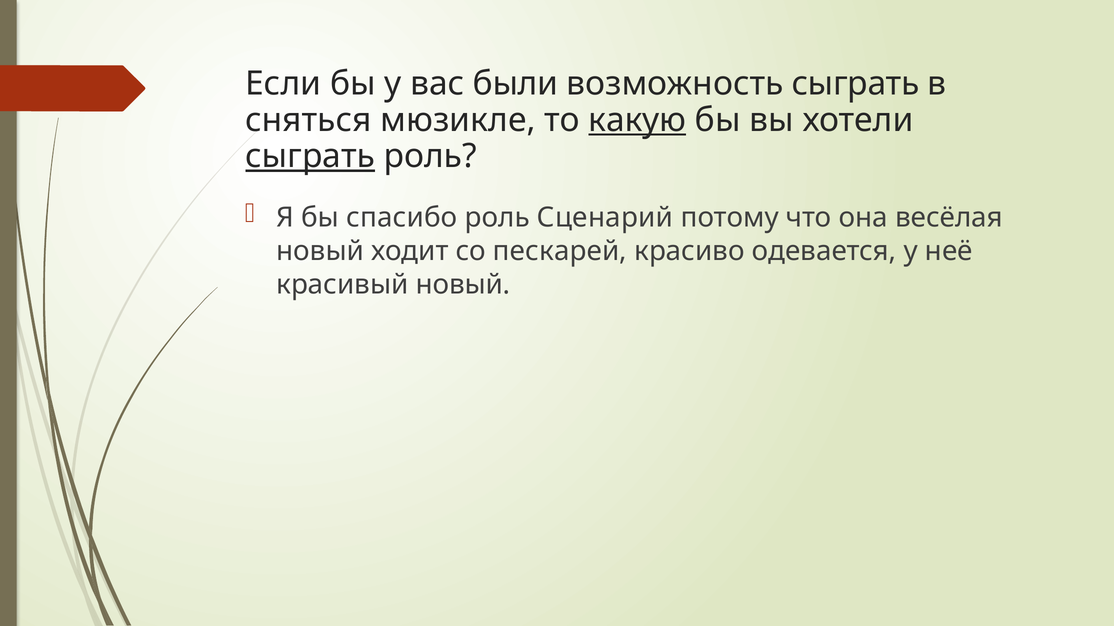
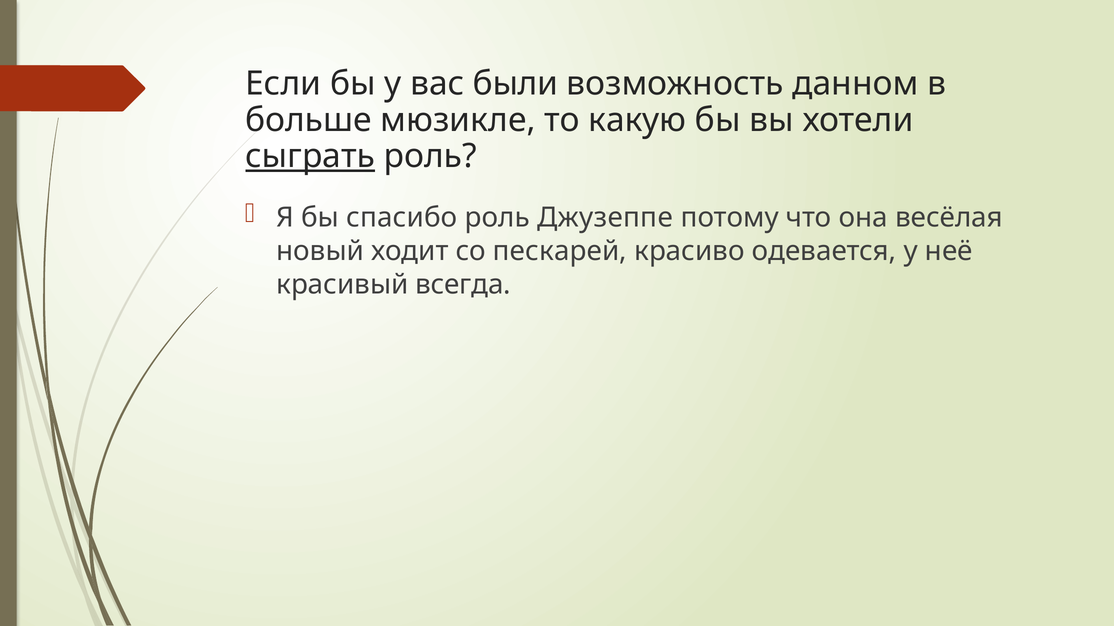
возможность сыграть: сыграть -> данном
сняться: сняться -> больше
какую underline: present -> none
Сценарий: Сценарий -> Джузеппе
красивый новый: новый -> всегда
